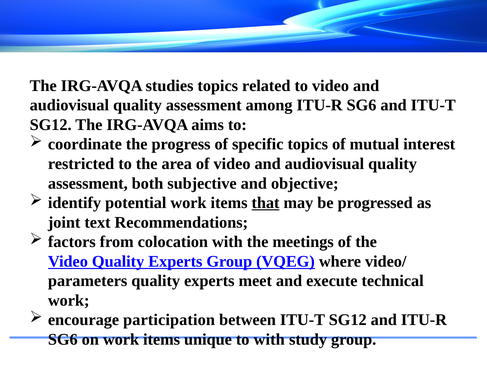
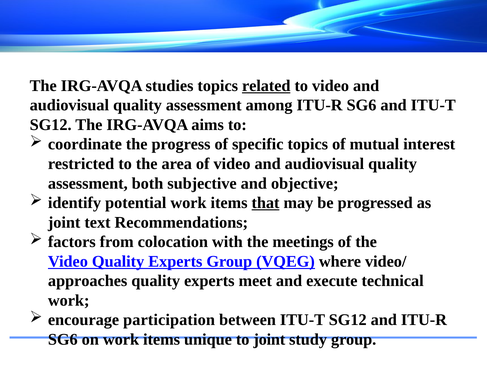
related underline: none -> present
parameters: parameters -> approaches
to with: with -> joint
